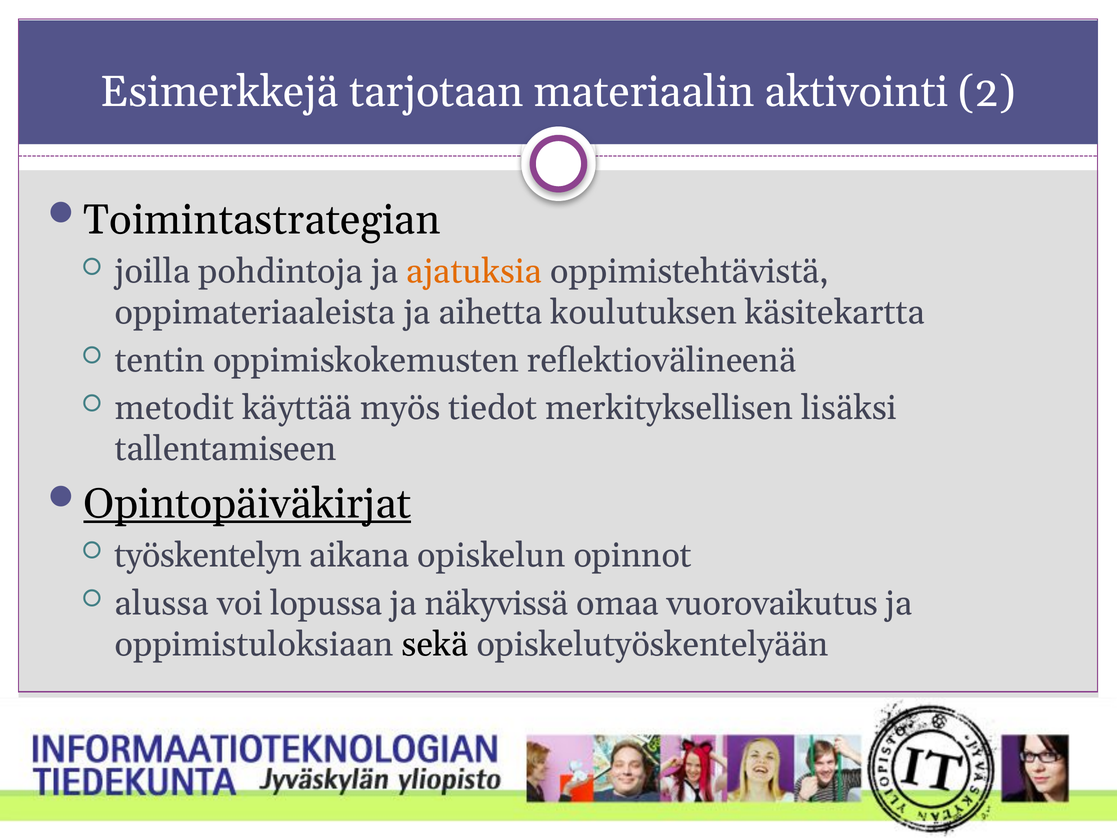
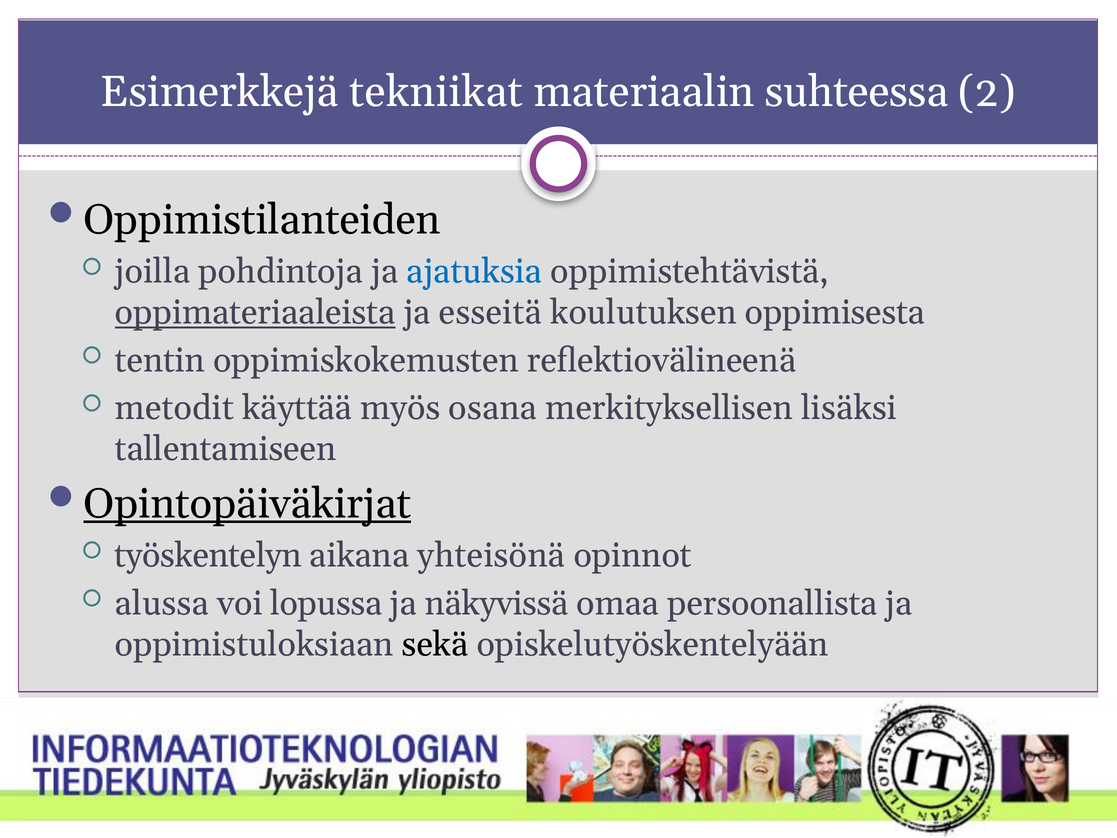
tarjotaan: tarjotaan -> tekniikat
aktivointi: aktivointi -> suhteessa
Toimintastrategian: Toimintastrategian -> Oppimistilanteiden
ajatuksia colour: orange -> blue
oppimateriaaleista underline: none -> present
aihetta: aihetta -> esseitä
käsitekartta: käsitekartta -> oppimisesta
tiedot: tiedot -> osana
opiskelun: opiskelun -> yhteisönä
vuorovaikutus: vuorovaikutus -> persoonallista
